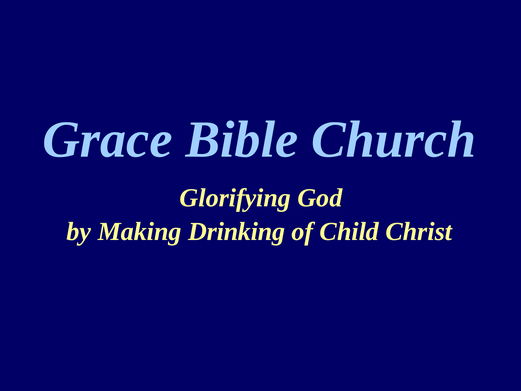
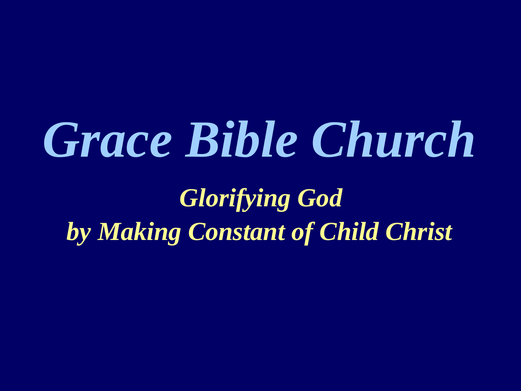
Drinking: Drinking -> Constant
